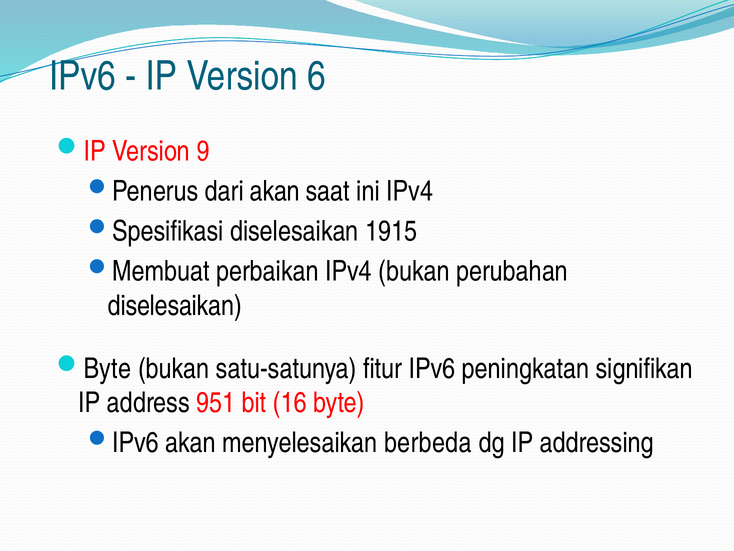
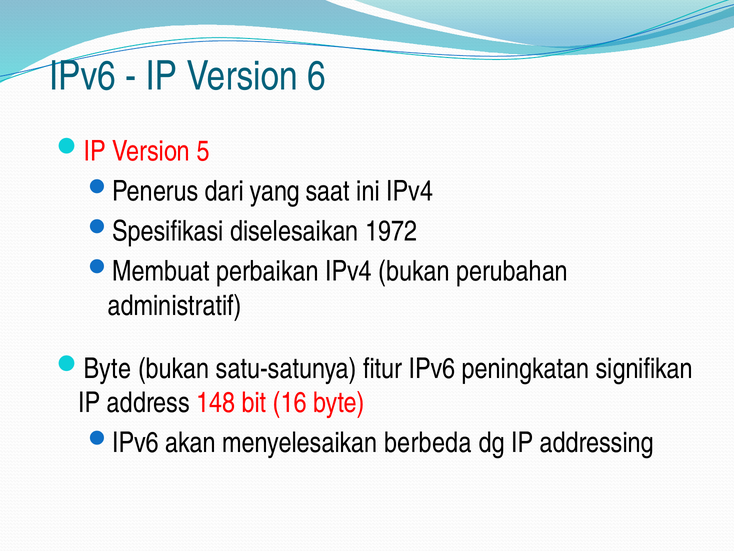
9: 9 -> 5
dari akan: akan -> yang
1915: 1915 -> 1972
diselesaikan at (175, 305): diselesaikan -> administratif
951: 951 -> 148
